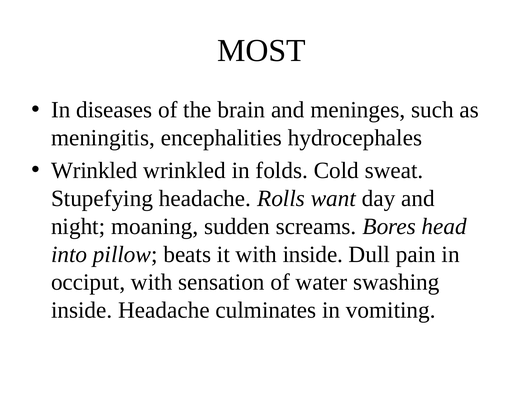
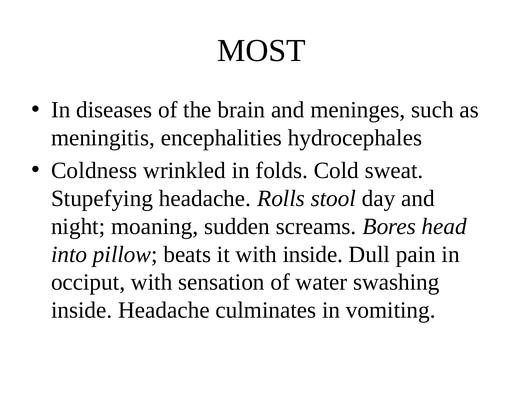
Wrinkled at (94, 170): Wrinkled -> Coldness
want: want -> stool
